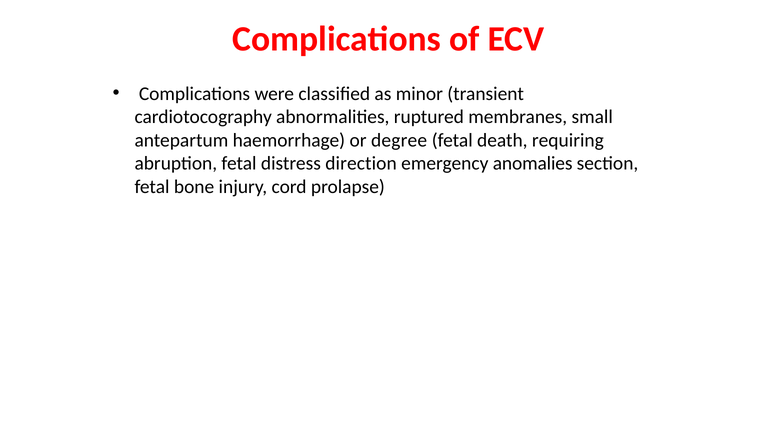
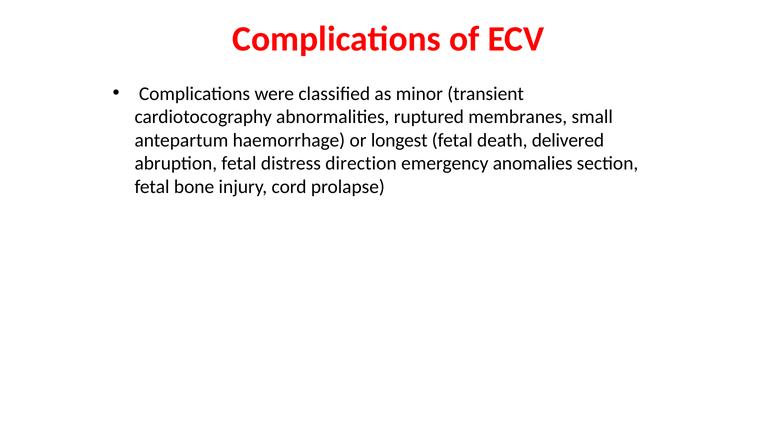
degree: degree -> longest
requiring: requiring -> delivered
